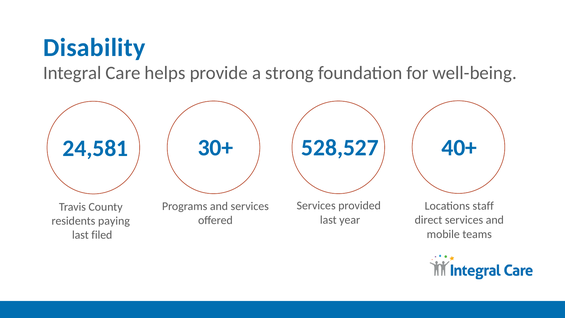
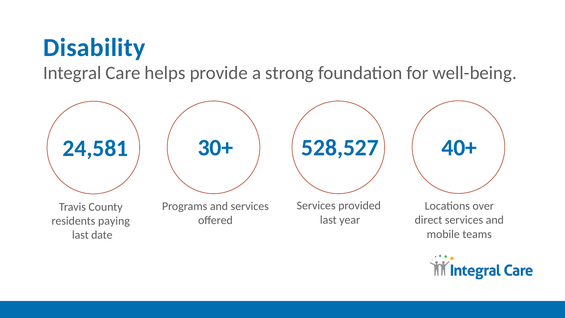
staff: staff -> over
filed: filed -> date
